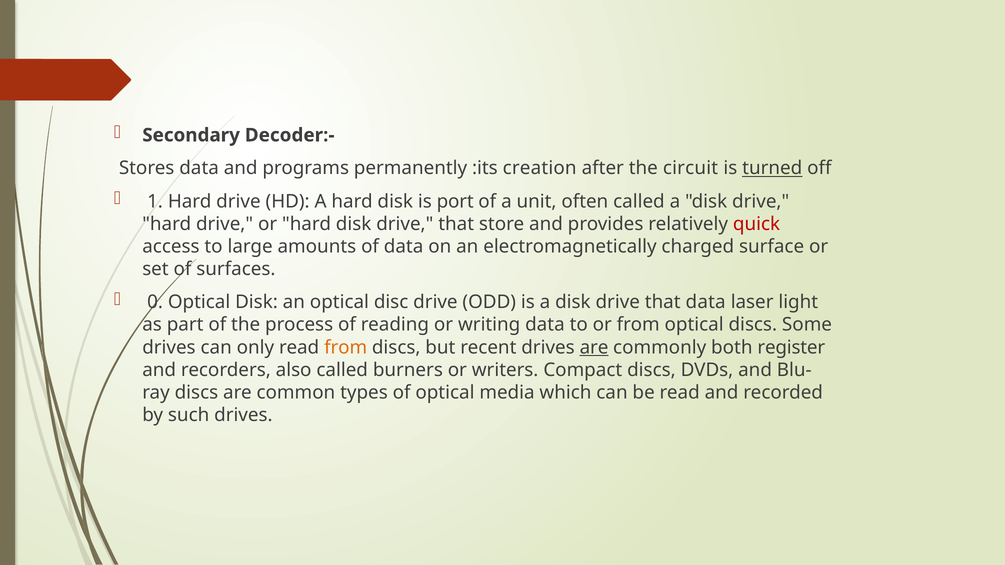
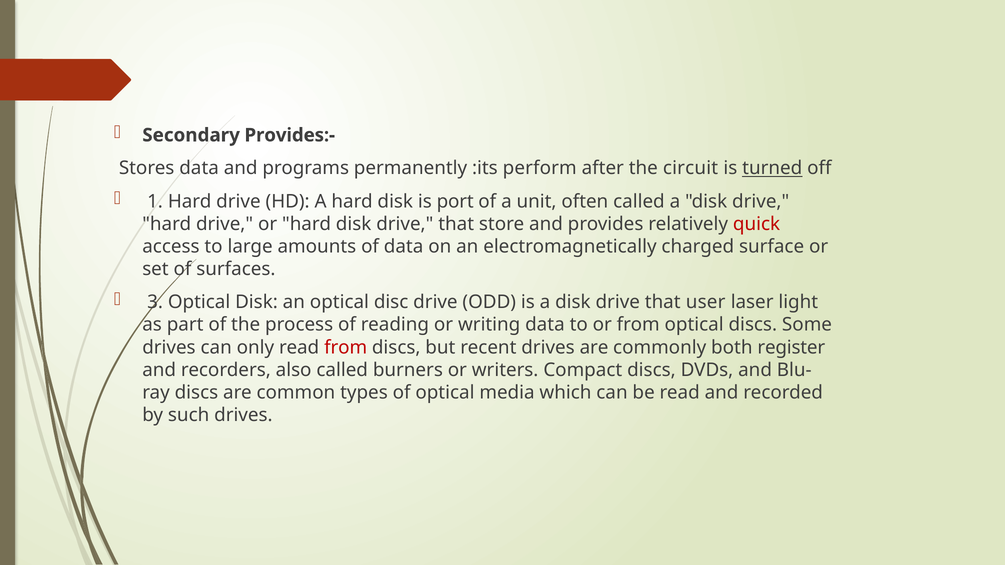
Decoder:-: Decoder:- -> Provides:-
creation: creation -> perform
0: 0 -> 3
that data: data -> user
from at (346, 348) colour: orange -> red
are at (594, 348) underline: present -> none
